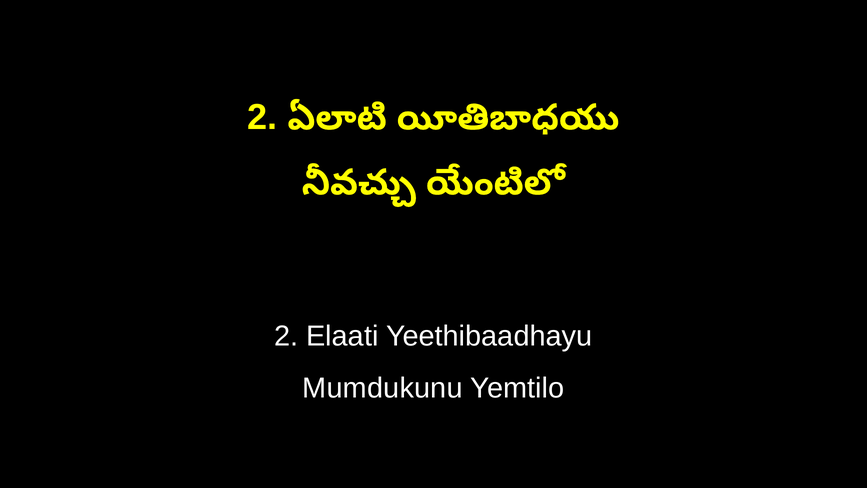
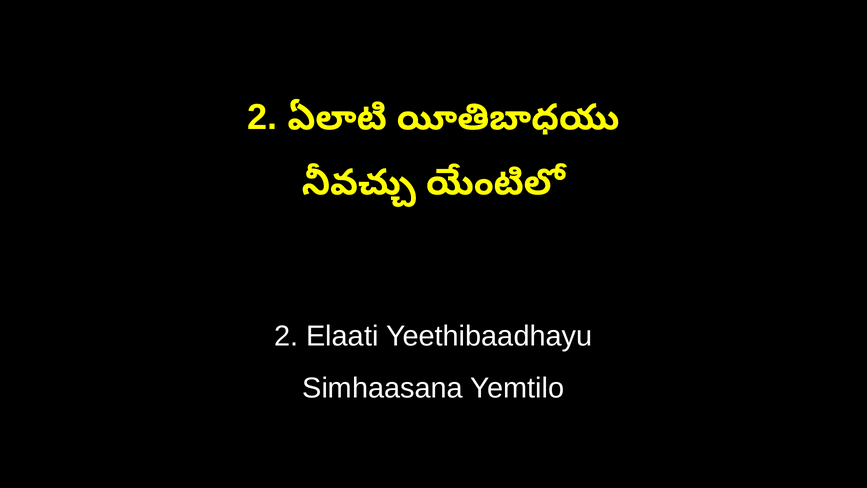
Mumdukunu: Mumdukunu -> Simhaasana
